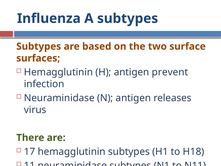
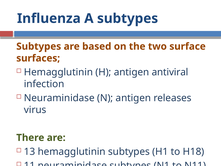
prevent: prevent -> antiviral
17: 17 -> 13
